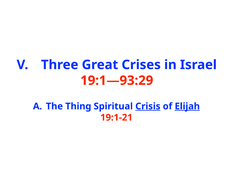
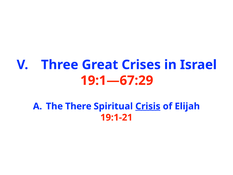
19:1—93:29: 19:1—93:29 -> 19:1—67:29
Thing: Thing -> There
Elijah underline: present -> none
